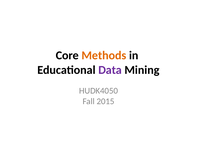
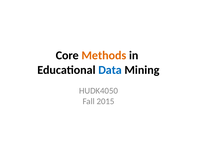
Data colour: purple -> blue
